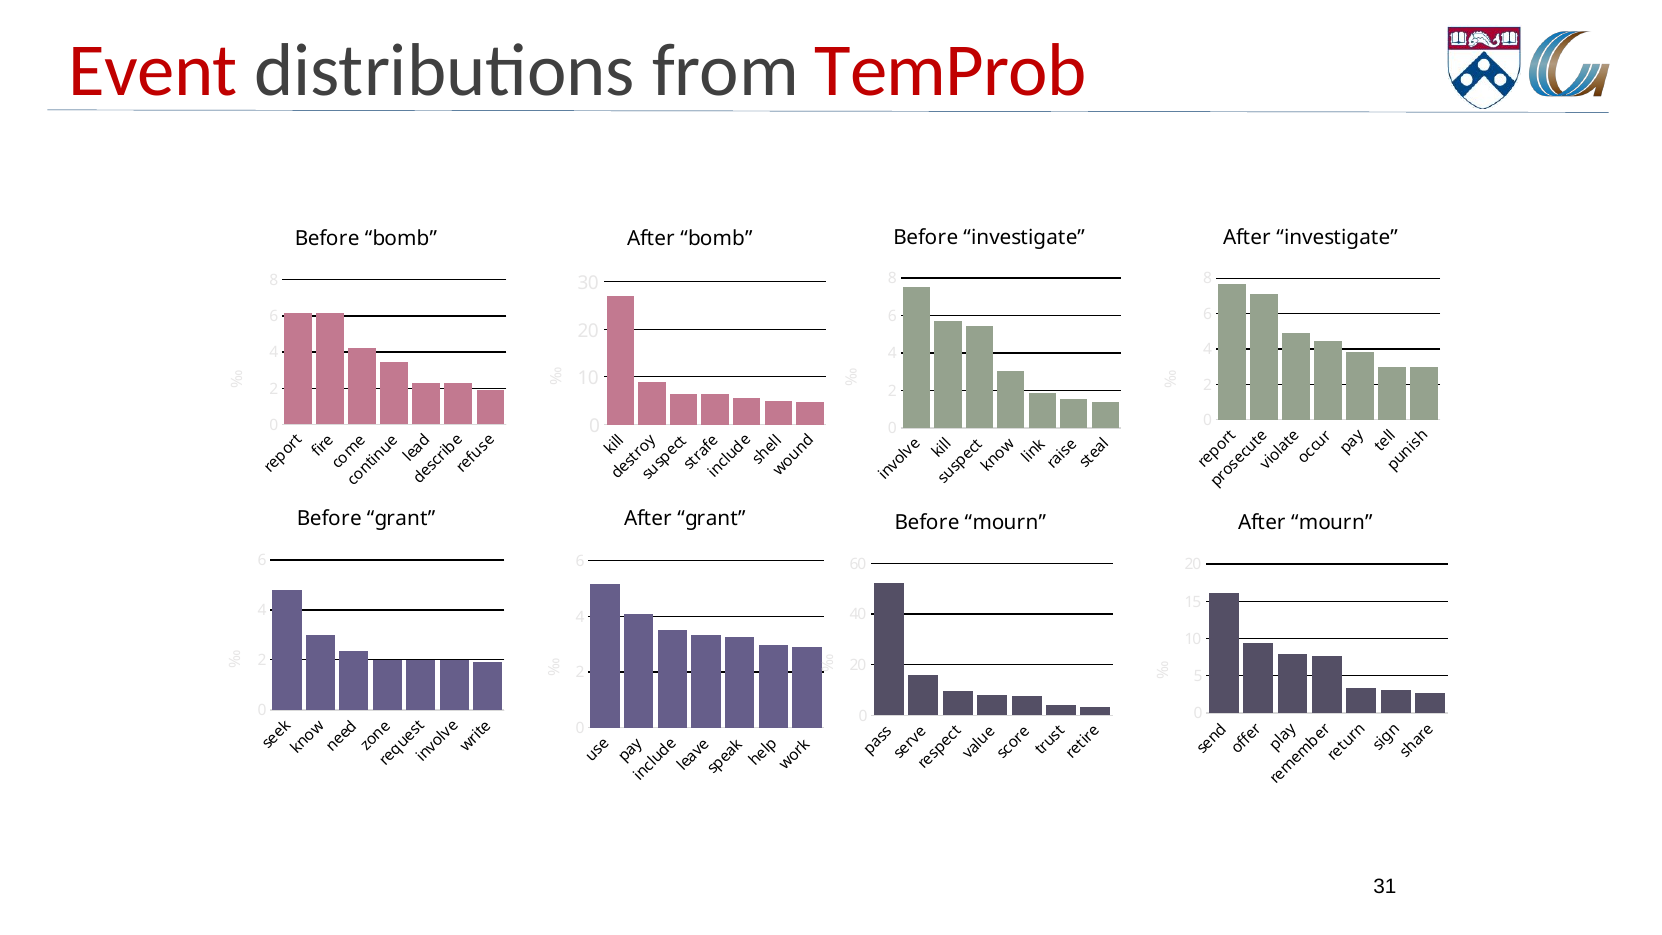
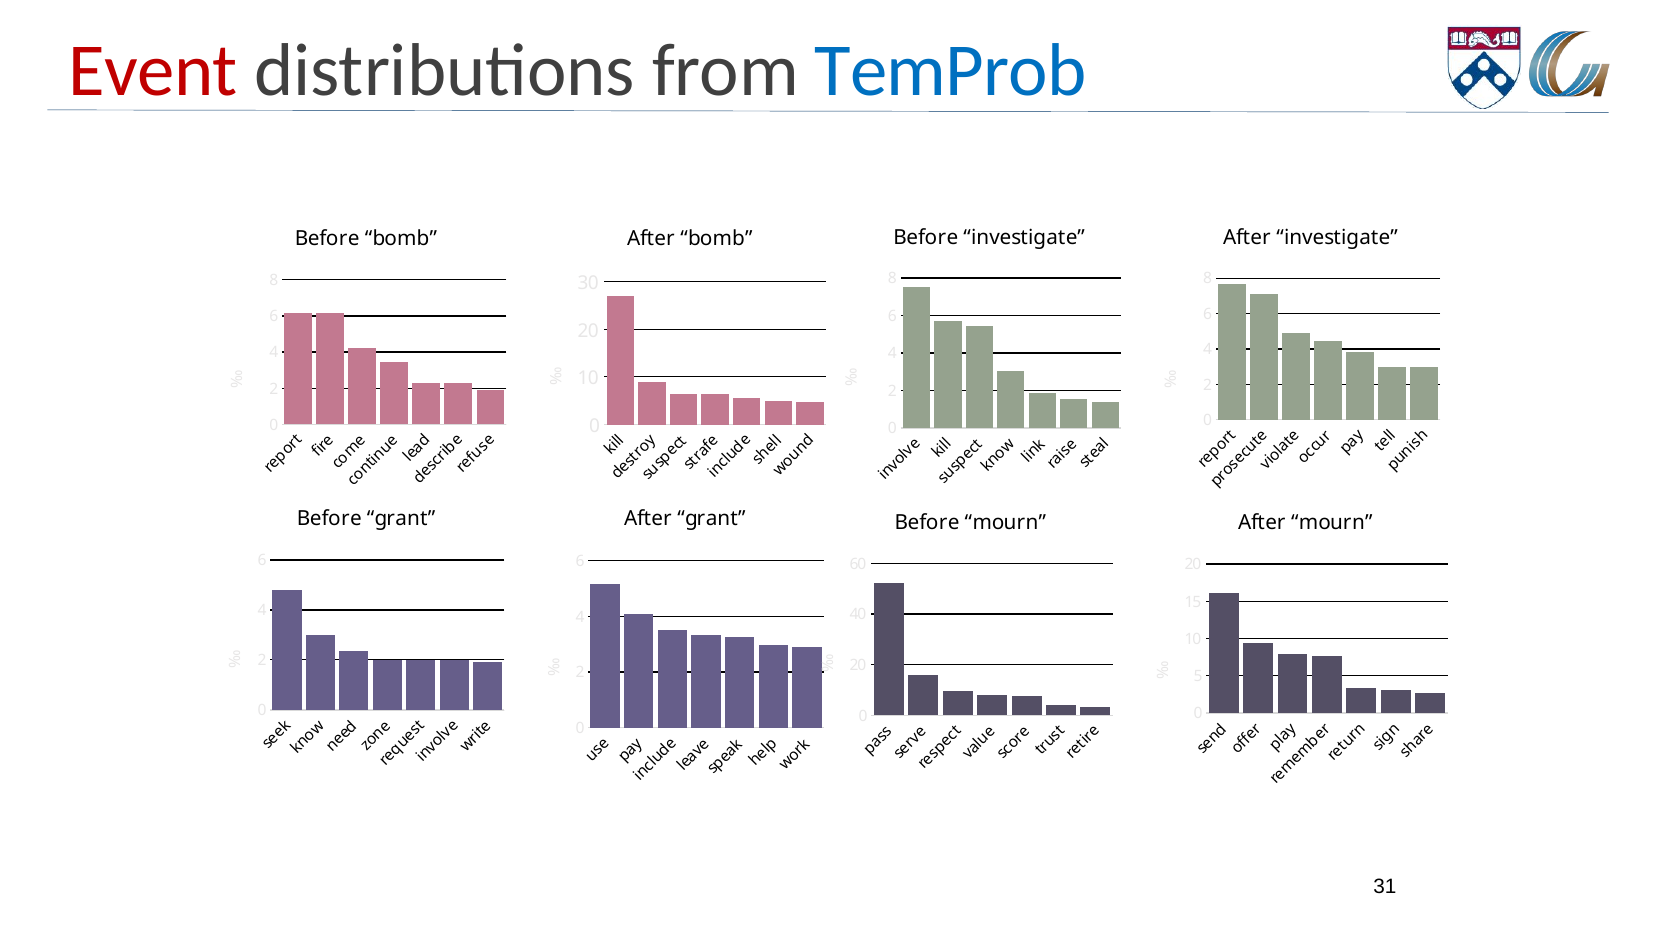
TemProb colour: red -> blue
